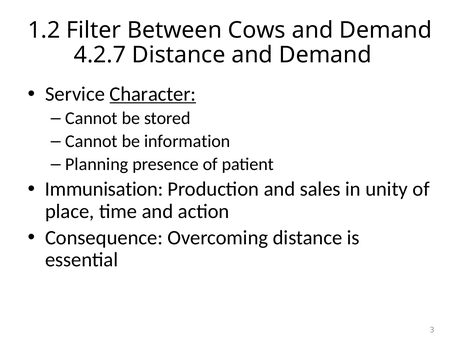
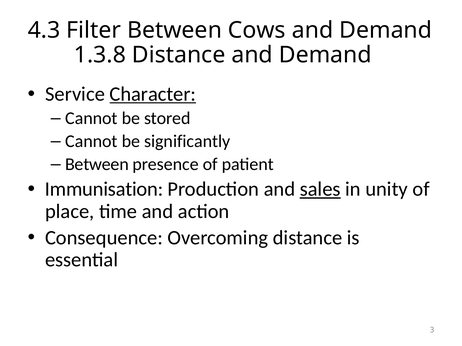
1.2: 1.2 -> 4.3
4.2.7: 4.2.7 -> 1.3.8
information: information -> significantly
Planning at (97, 165): Planning -> Between
sales underline: none -> present
